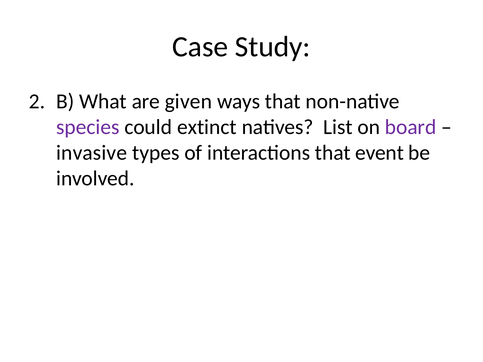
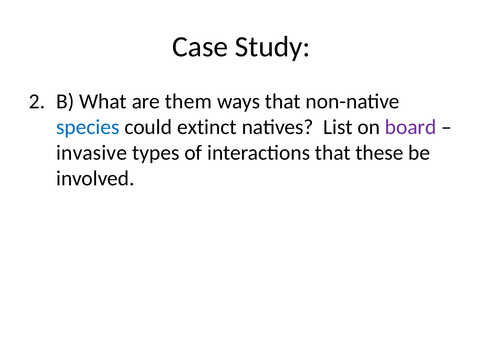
given: given -> them
species colour: purple -> blue
event: event -> these
